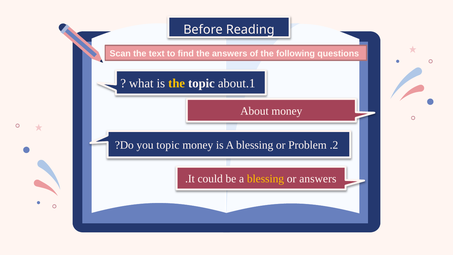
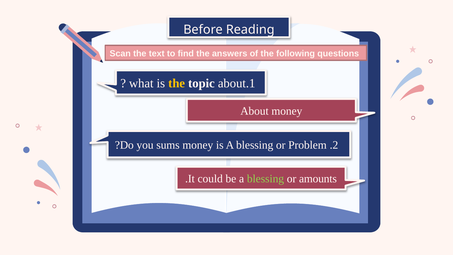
you topic: topic -> sums
blessing at (265, 179) colour: yellow -> light green
or answers: answers -> amounts
